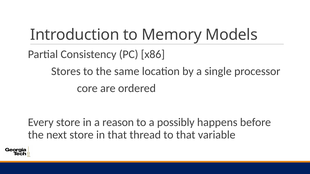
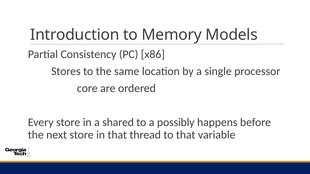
reason: reason -> shared
